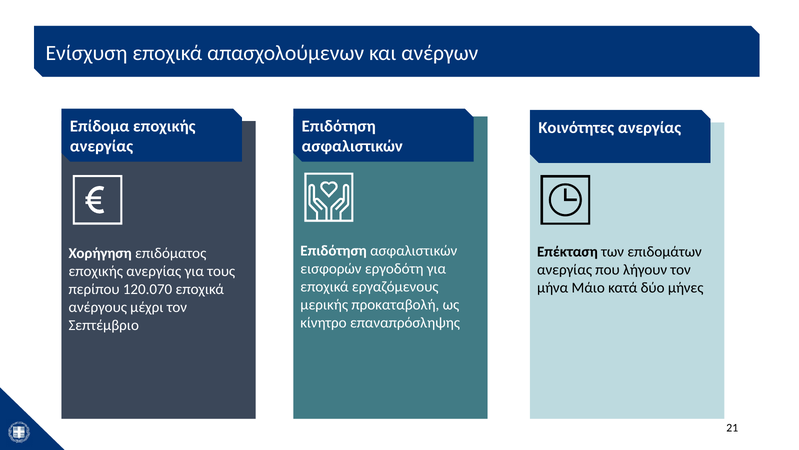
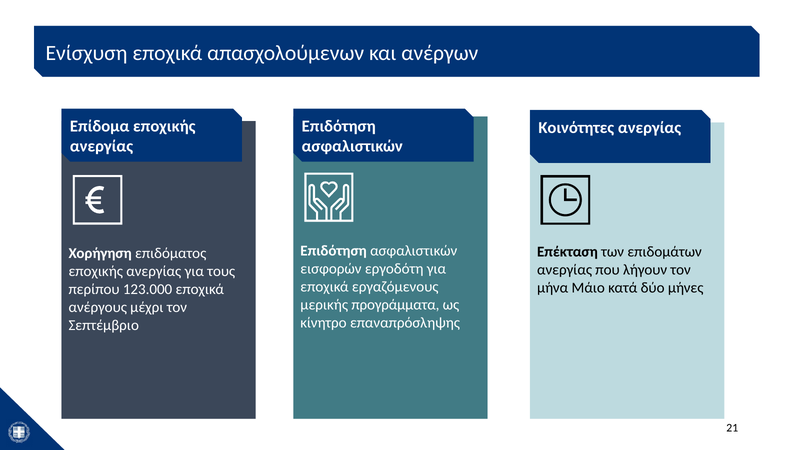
120.070: 120.070 -> 123.000
προκαταβολή: προκαταβολή -> προγράμματα
